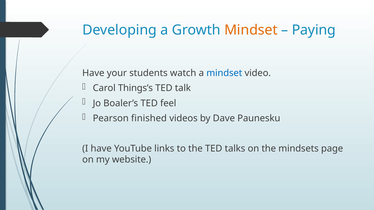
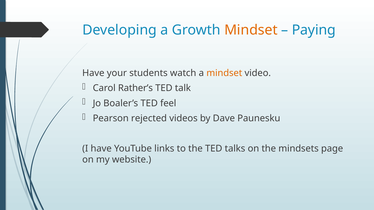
mindset at (224, 73) colour: blue -> orange
Things’s: Things’s -> Rather’s
finished: finished -> rejected
